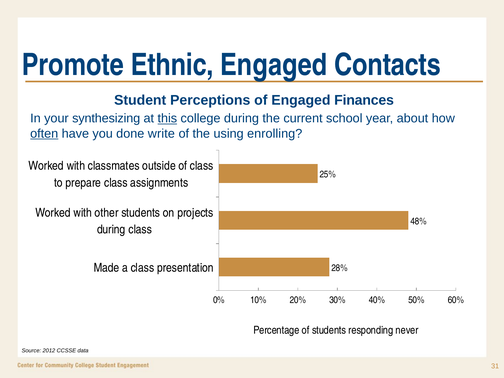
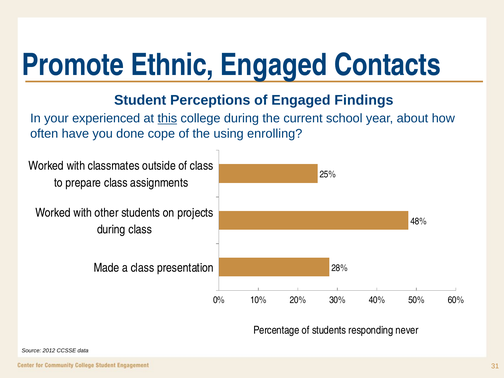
Finances: Finances -> Findings
synthesizing: synthesizing -> experienced
often underline: present -> none
write: write -> cope
